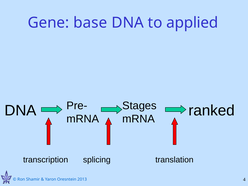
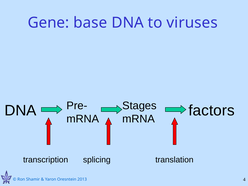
applied: applied -> viruses
ranked: ranked -> factors
